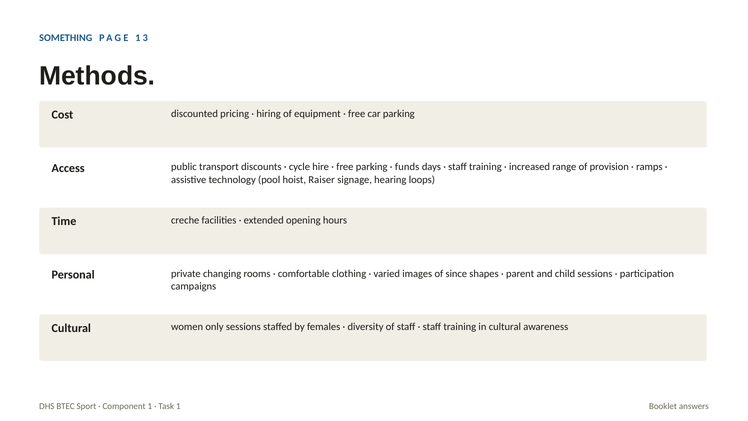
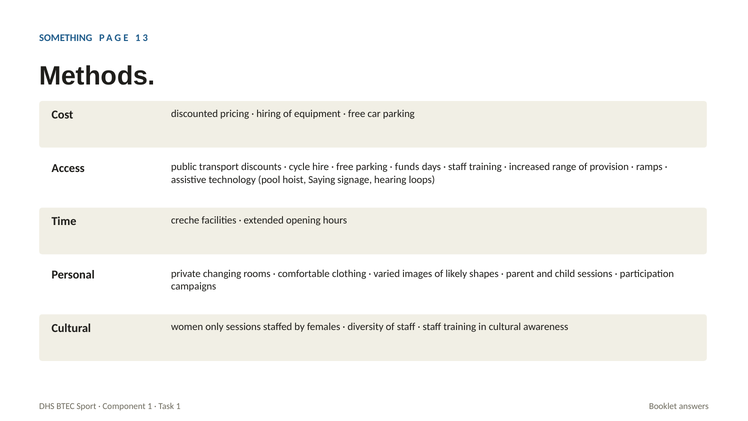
Raiser: Raiser -> Saying
since: since -> likely
